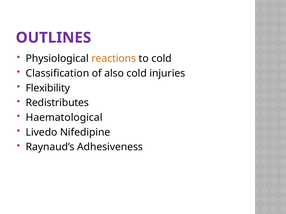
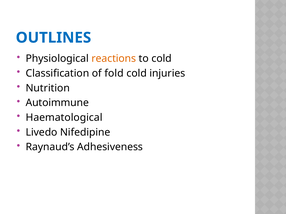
OUTLINES colour: purple -> blue
also: also -> fold
Flexibility: Flexibility -> Nutrition
Redistributes: Redistributes -> Autoimmune
